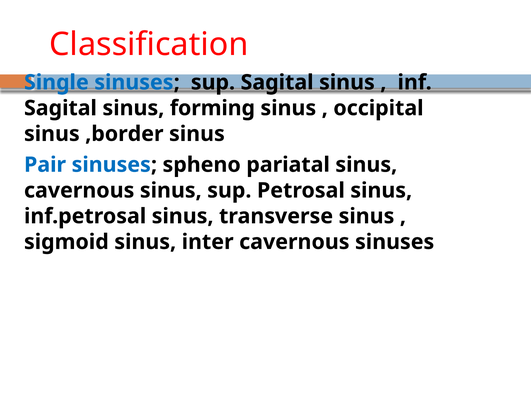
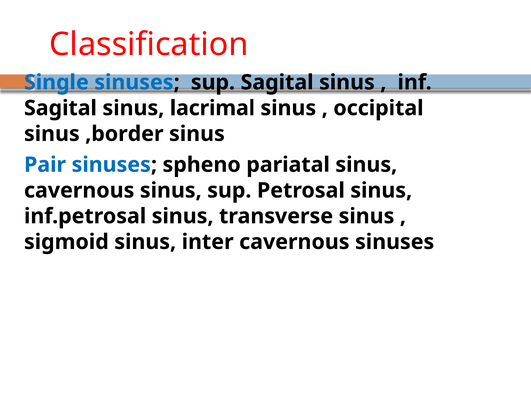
forming: forming -> lacrimal
